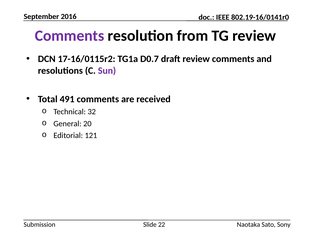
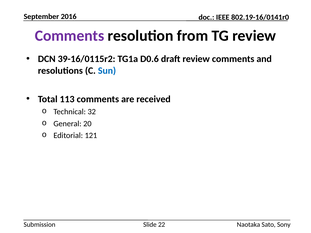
17-16/0115r2: 17-16/0115r2 -> 39-16/0115r2
D0.7: D0.7 -> D0.6
Sun colour: purple -> blue
491: 491 -> 113
